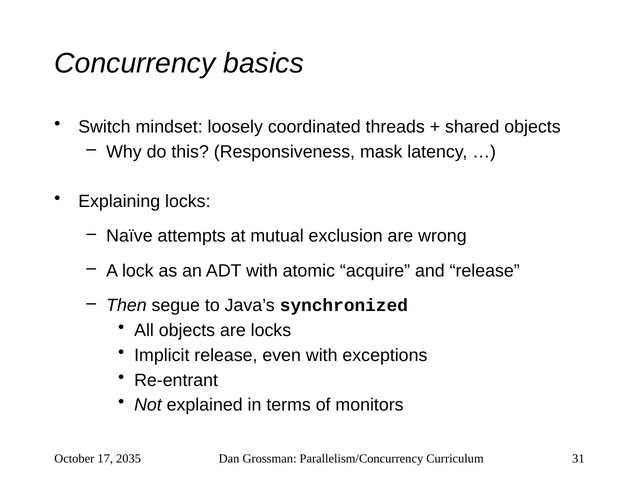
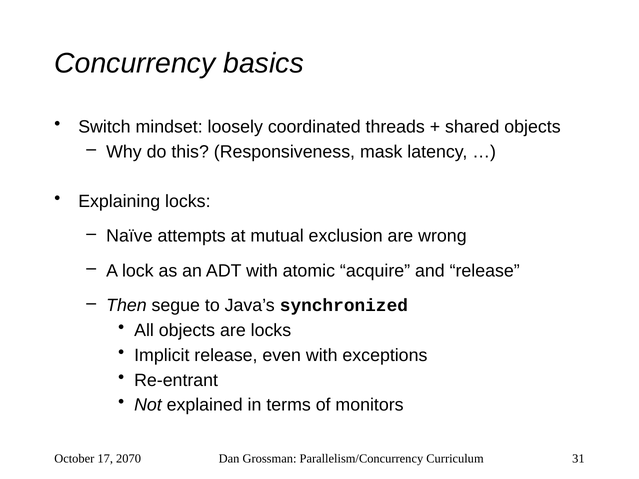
2035: 2035 -> 2070
